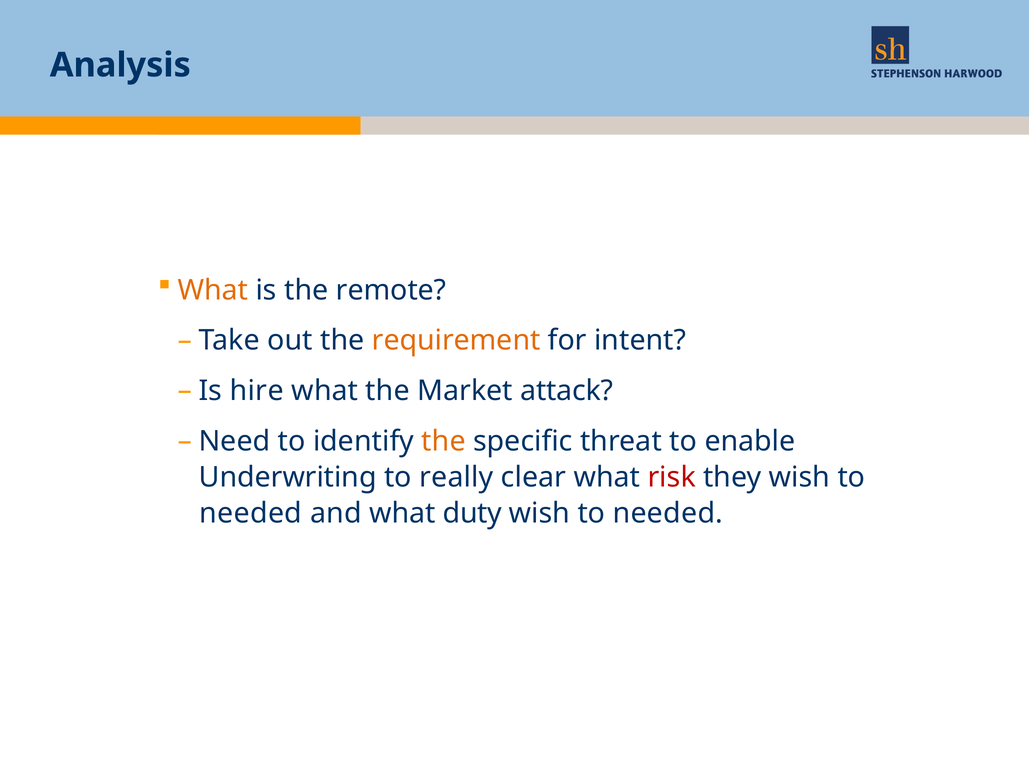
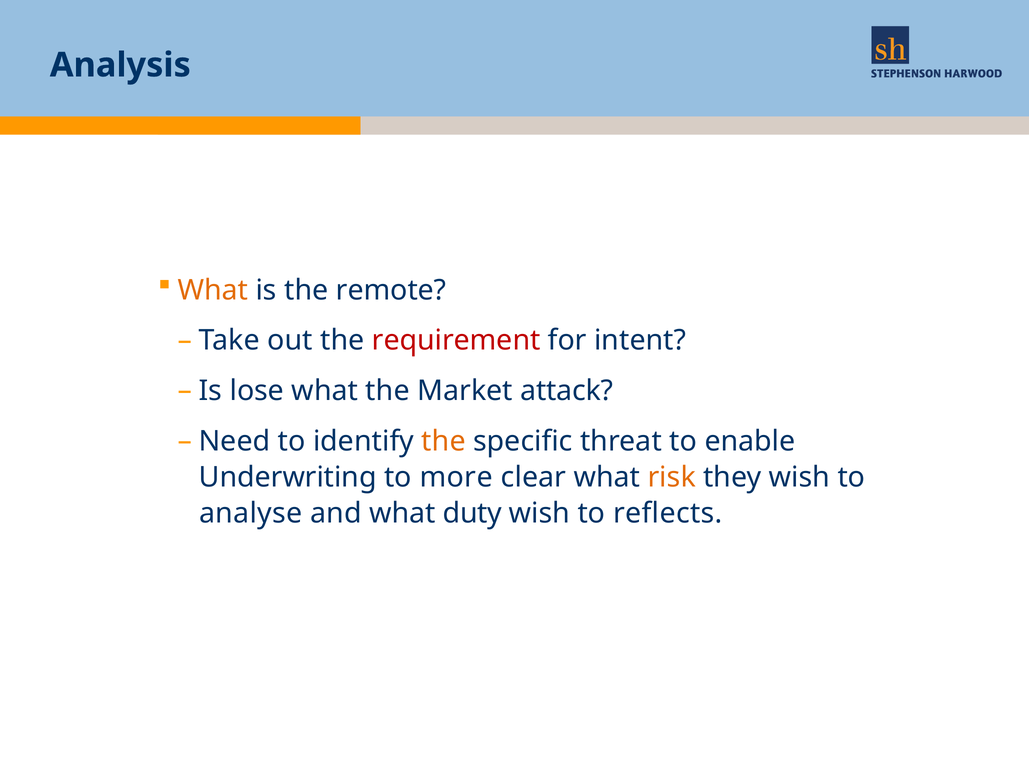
requirement colour: orange -> red
hire: hire -> lose
really: really -> more
risk colour: red -> orange
needed at (251, 513): needed -> analyse
needed at (668, 513): needed -> reflects
